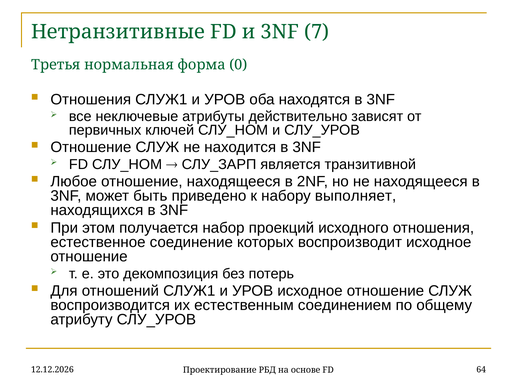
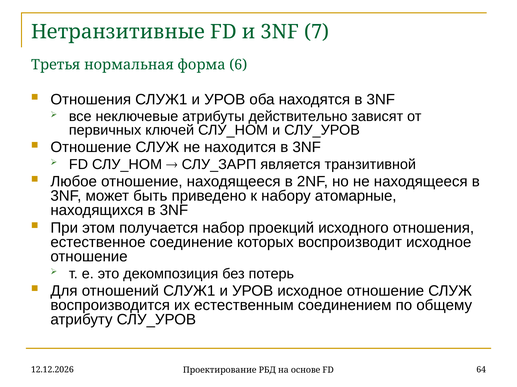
0: 0 -> 6
выполняет: выполняет -> атомарные
